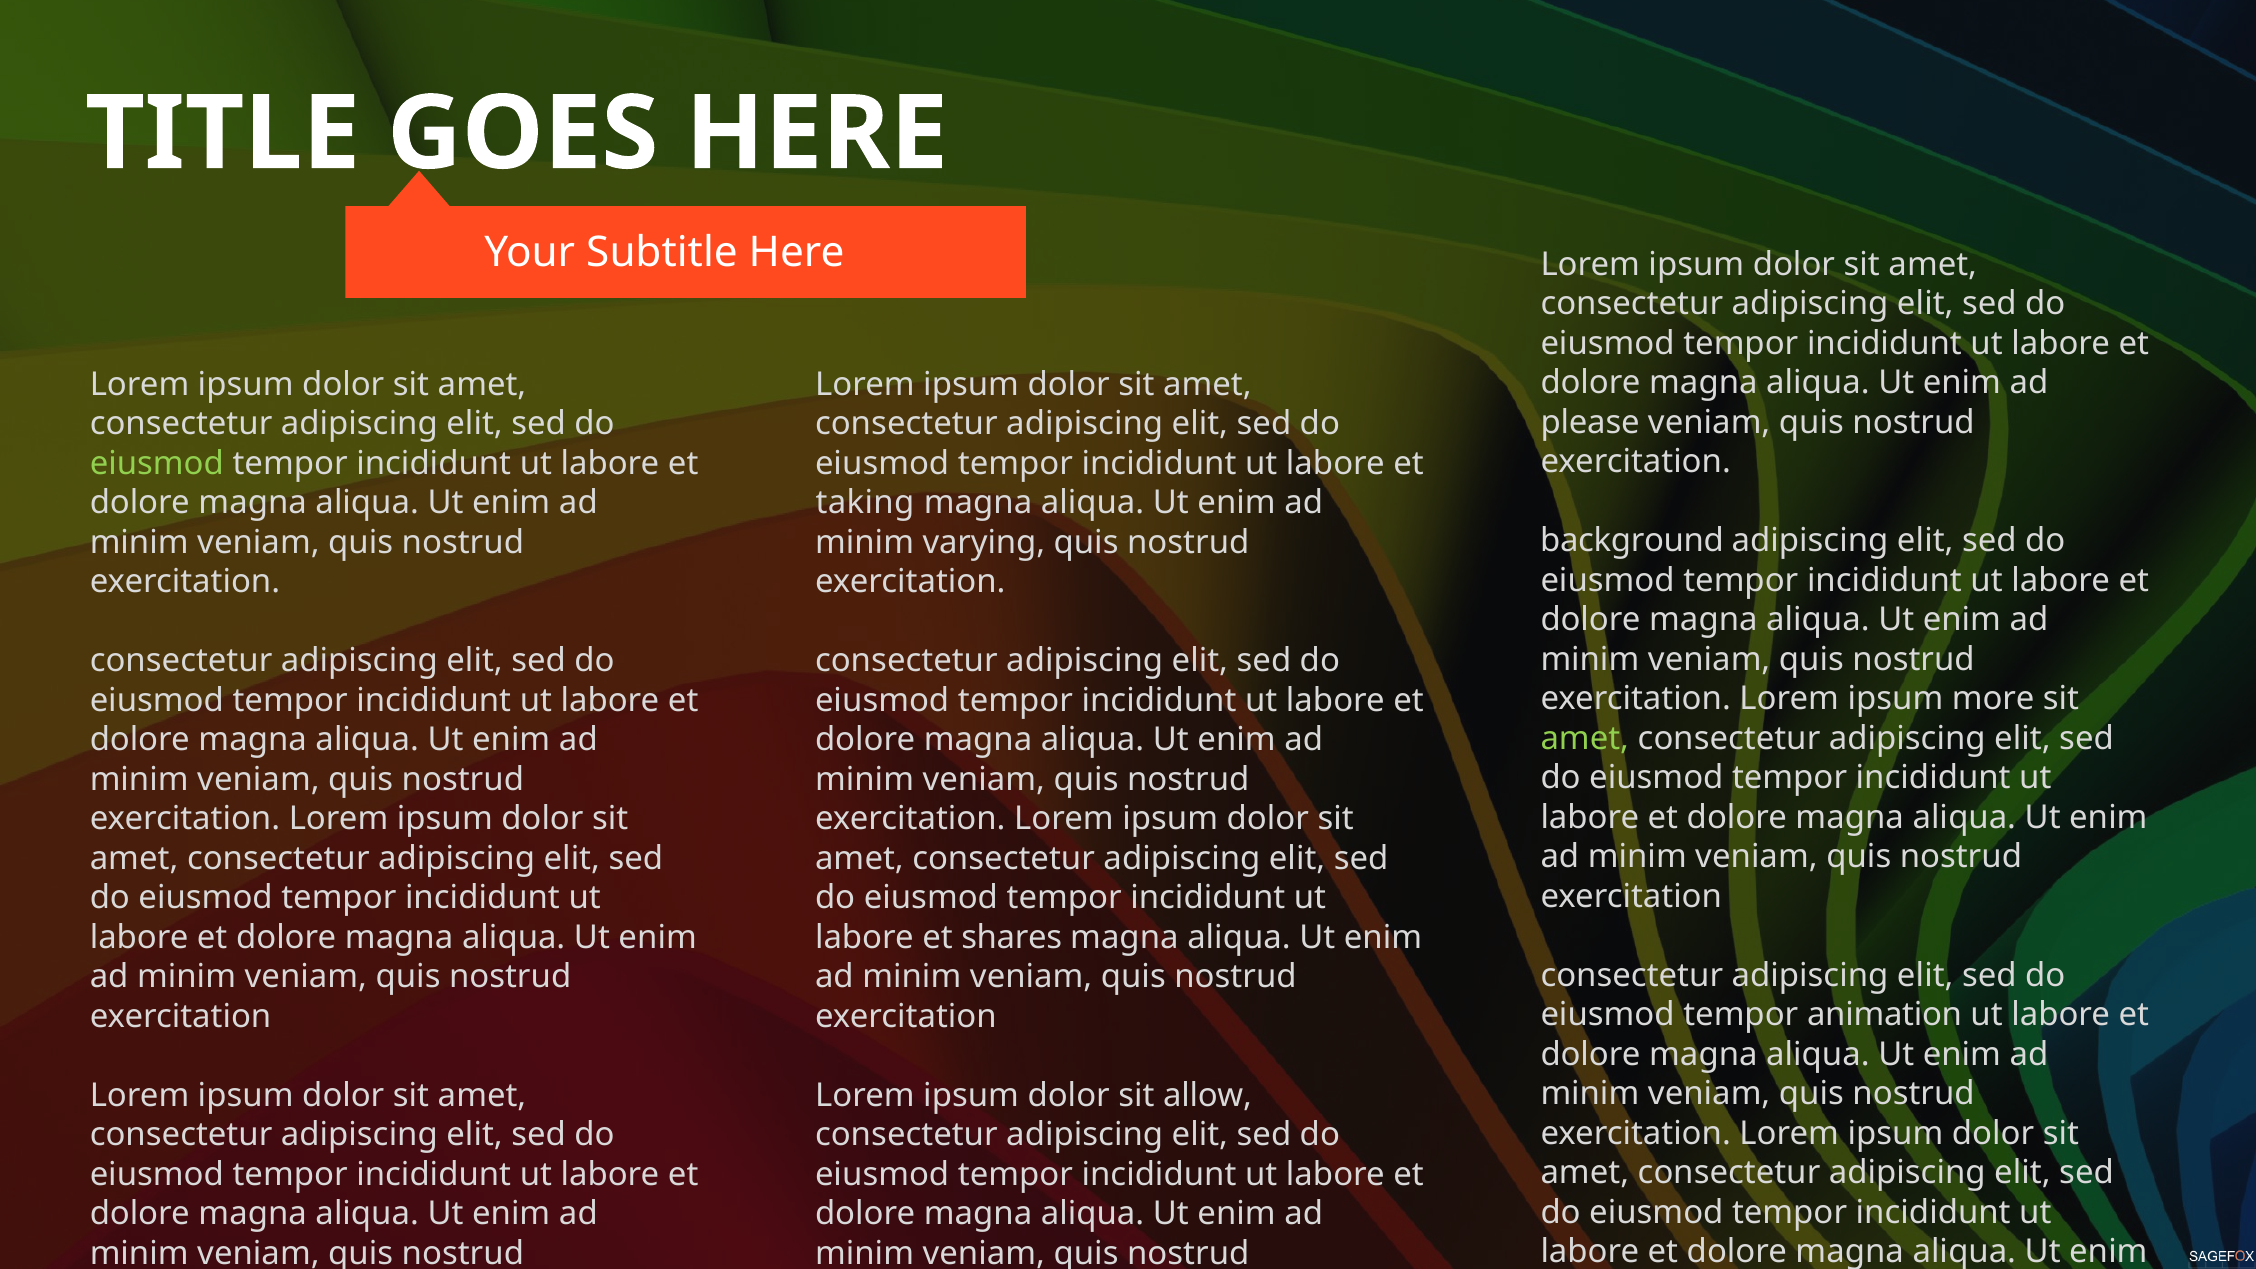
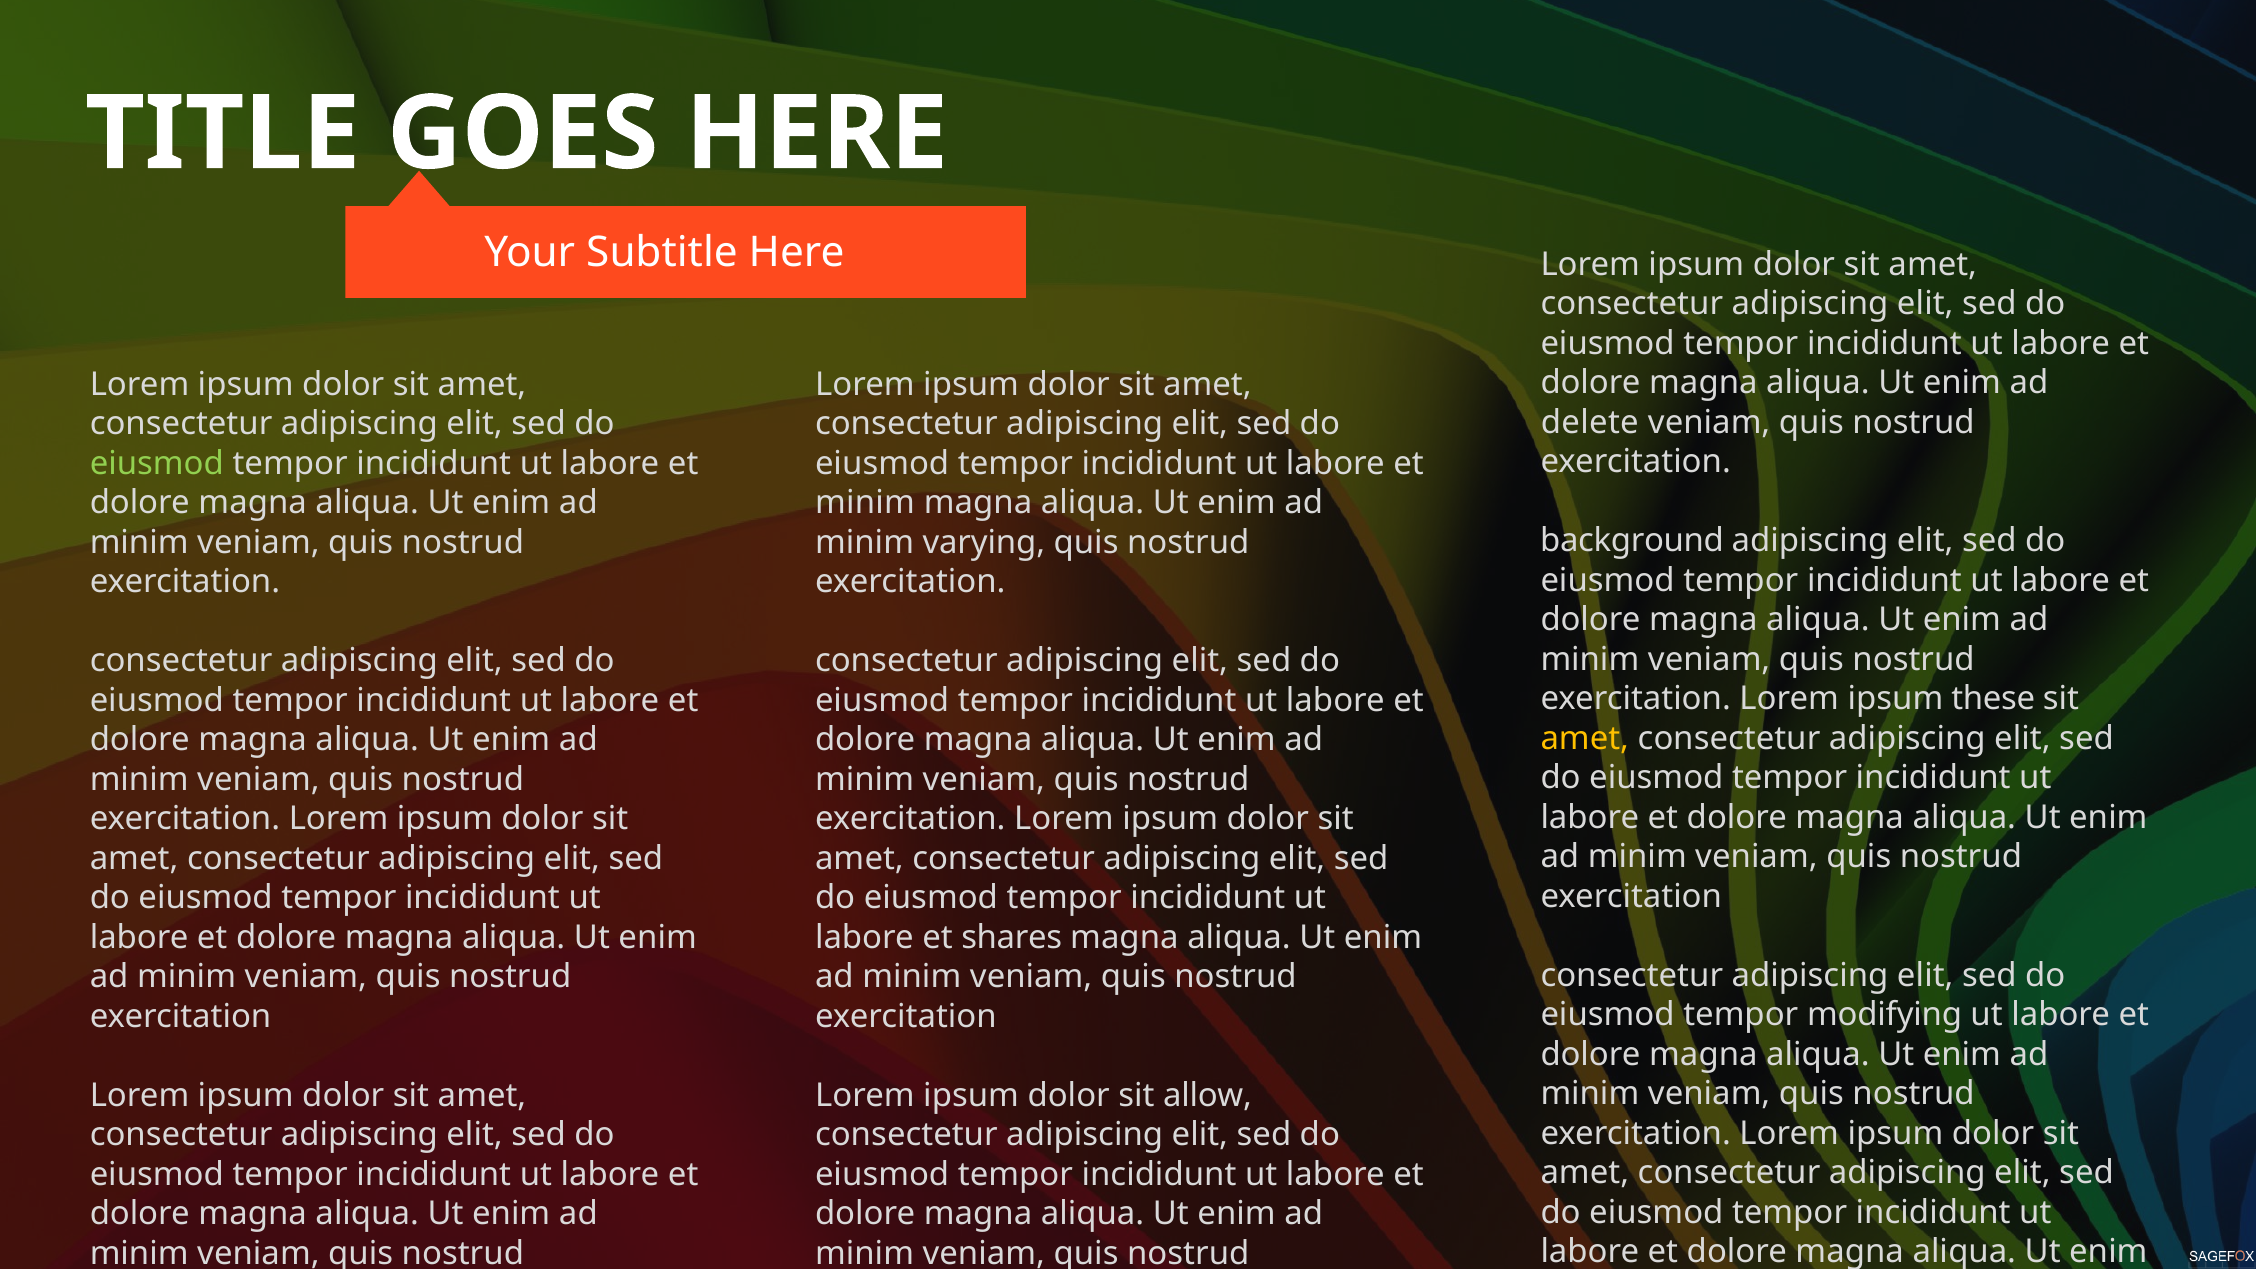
please: please -> delete
taking at (865, 503): taking -> minim
more: more -> these
amet at (1585, 739) colour: light green -> yellow
animation: animation -> modifying
